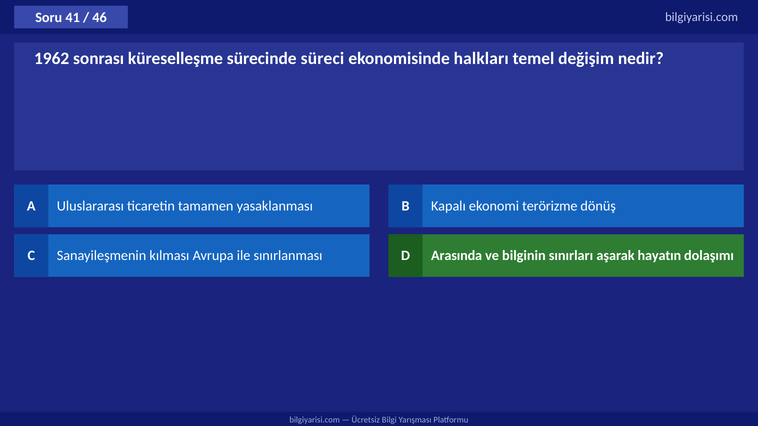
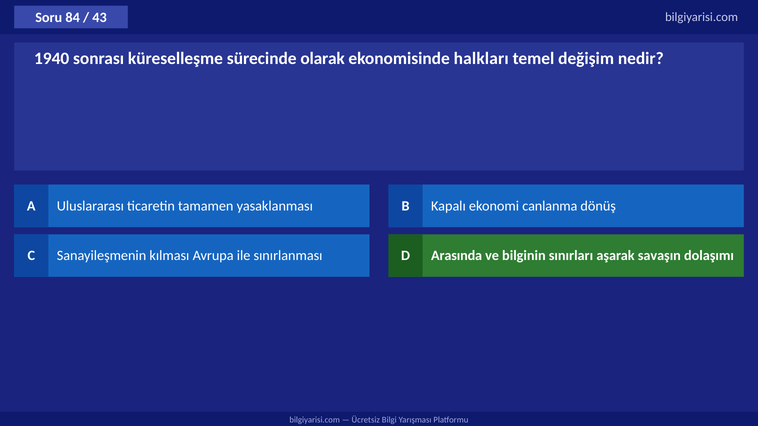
41: 41 -> 84
46: 46 -> 43
1962: 1962 -> 1940
süreci: süreci -> olarak
terörizme: terörizme -> canlanma
hayatın: hayatın -> savaşın
